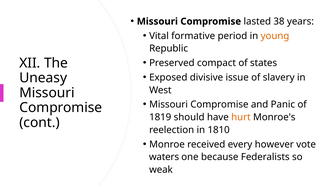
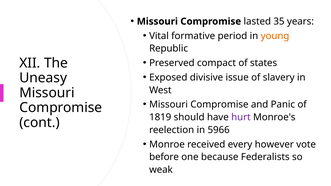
38: 38 -> 35
hurt colour: orange -> purple
1810: 1810 -> 5966
waters: waters -> before
